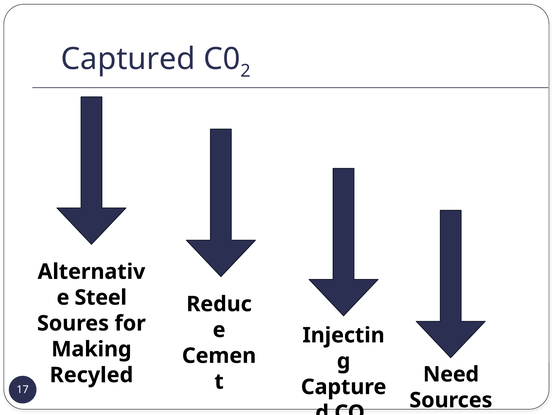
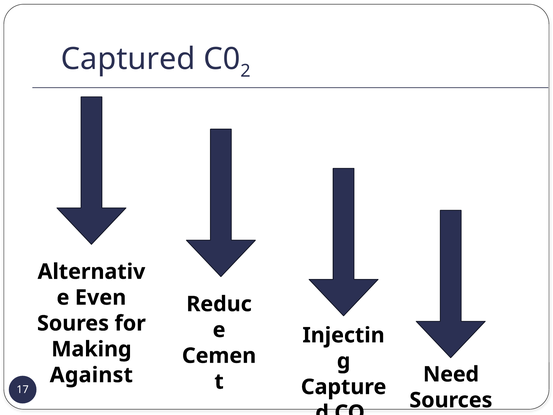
Steel: Steel -> Even
Recyled: Recyled -> Against
